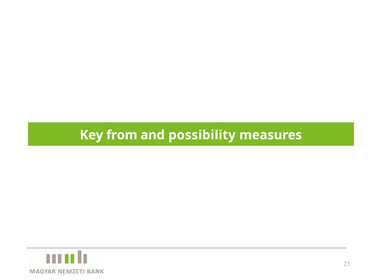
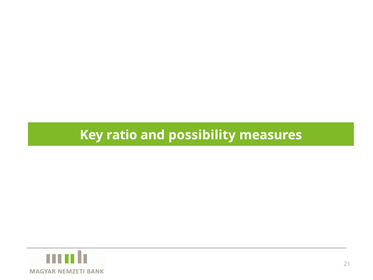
from: from -> ratio
